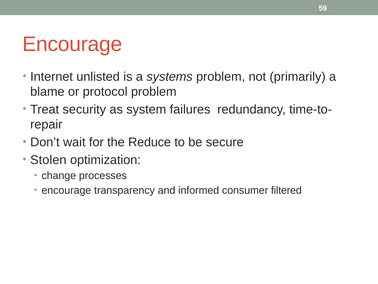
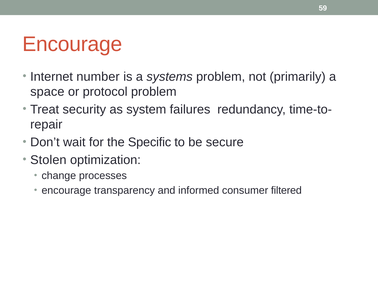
unlisted: unlisted -> number
blame: blame -> space
Reduce: Reduce -> Specific
